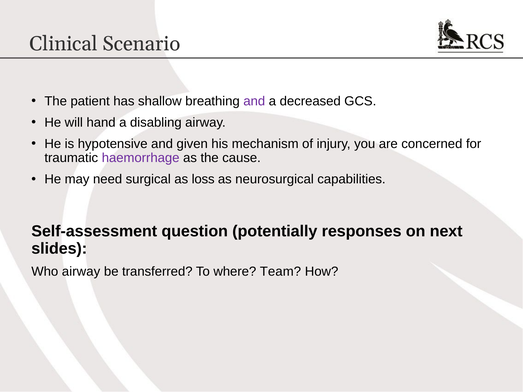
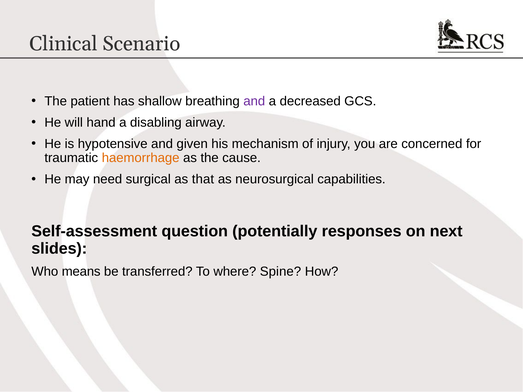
haemorrhage colour: purple -> orange
loss: loss -> that
Who airway: airway -> means
Team: Team -> Spine
